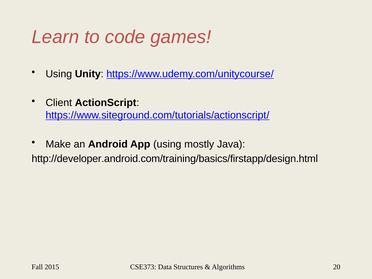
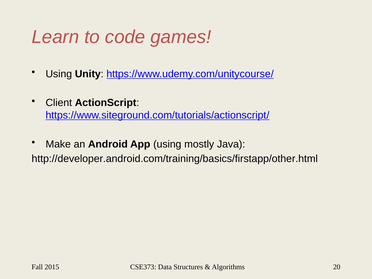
http://developer.android.com/training/basics/firstapp/design.html: http://developer.android.com/training/basics/firstapp/design.html -> http://developer.android.com/training/basics/firstapp/other.html
